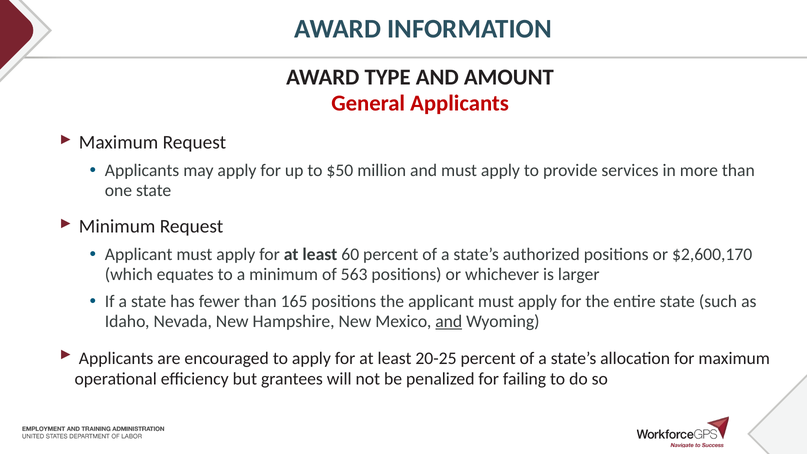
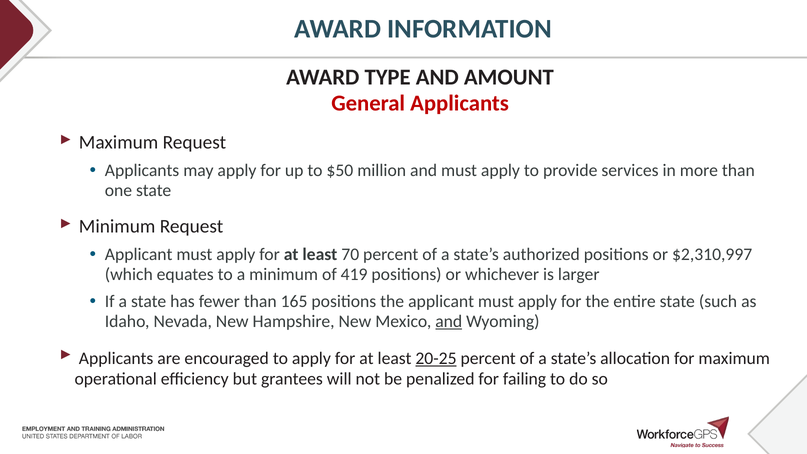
60: 60 -> 70
$2,600,170: $2,600,170 -> $2,310,997
563: 563 -> 419
20-25 underline: none -> present
